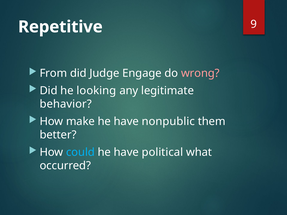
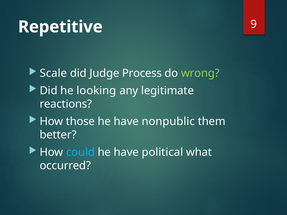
From: From -> Scale
Engage: Engage -> Process
wrong colour: pink -> light green
behavior: behavior -> reactions
make: make -> those
